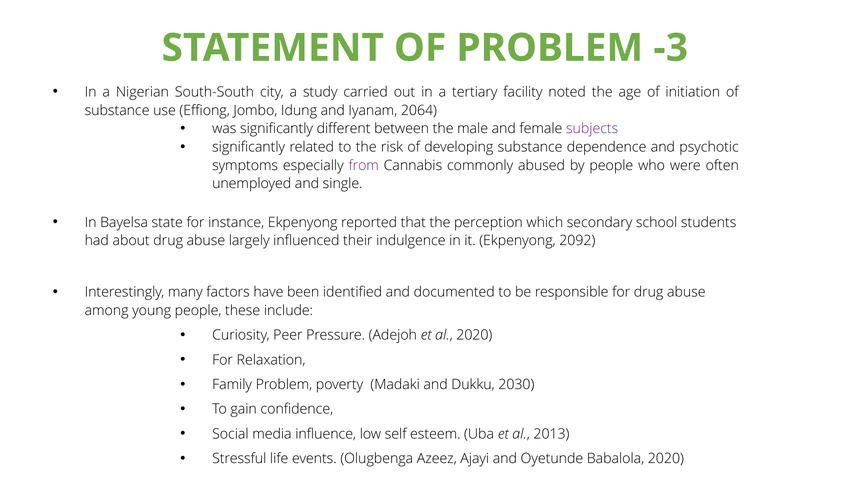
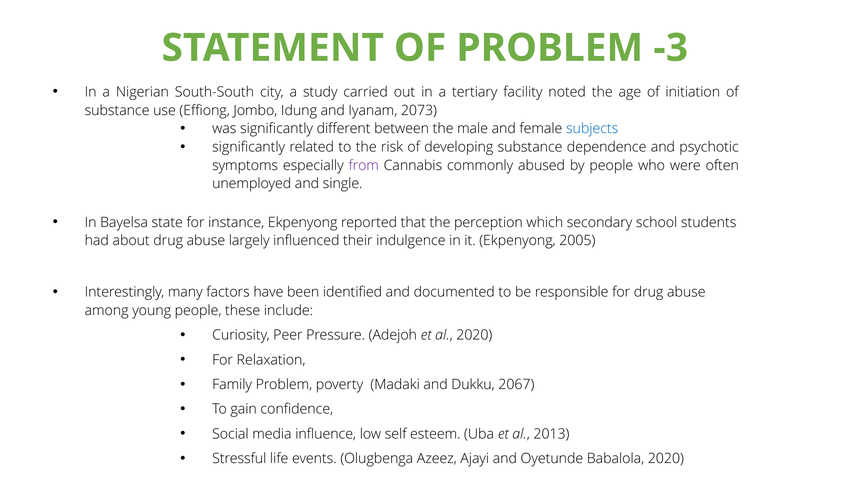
2064: 2064 -> 2073
subjects colour: purple -> blue
2092: 2092 -> 2005
2030: 2030 -> 2067
